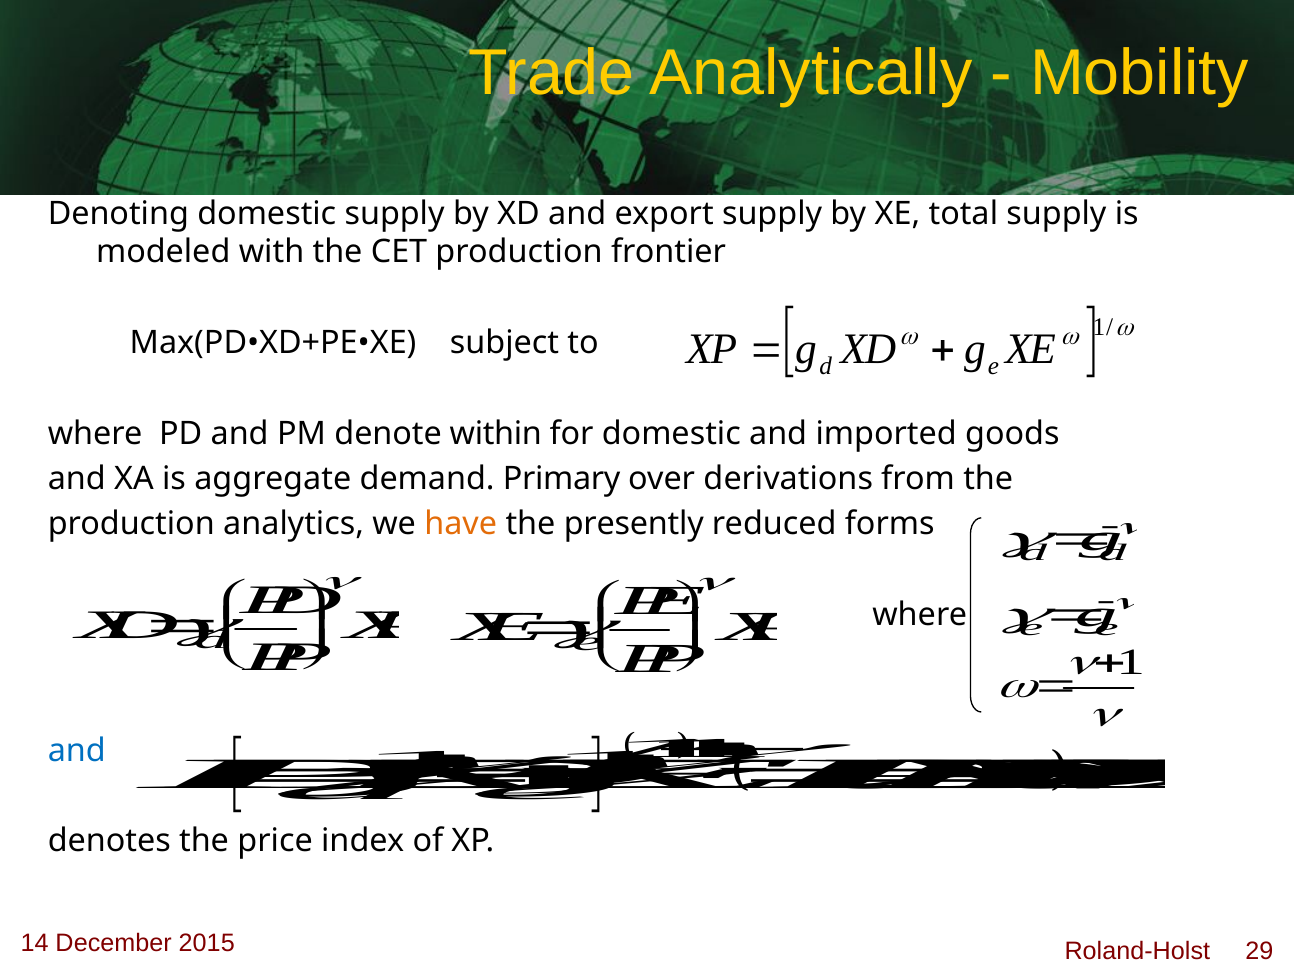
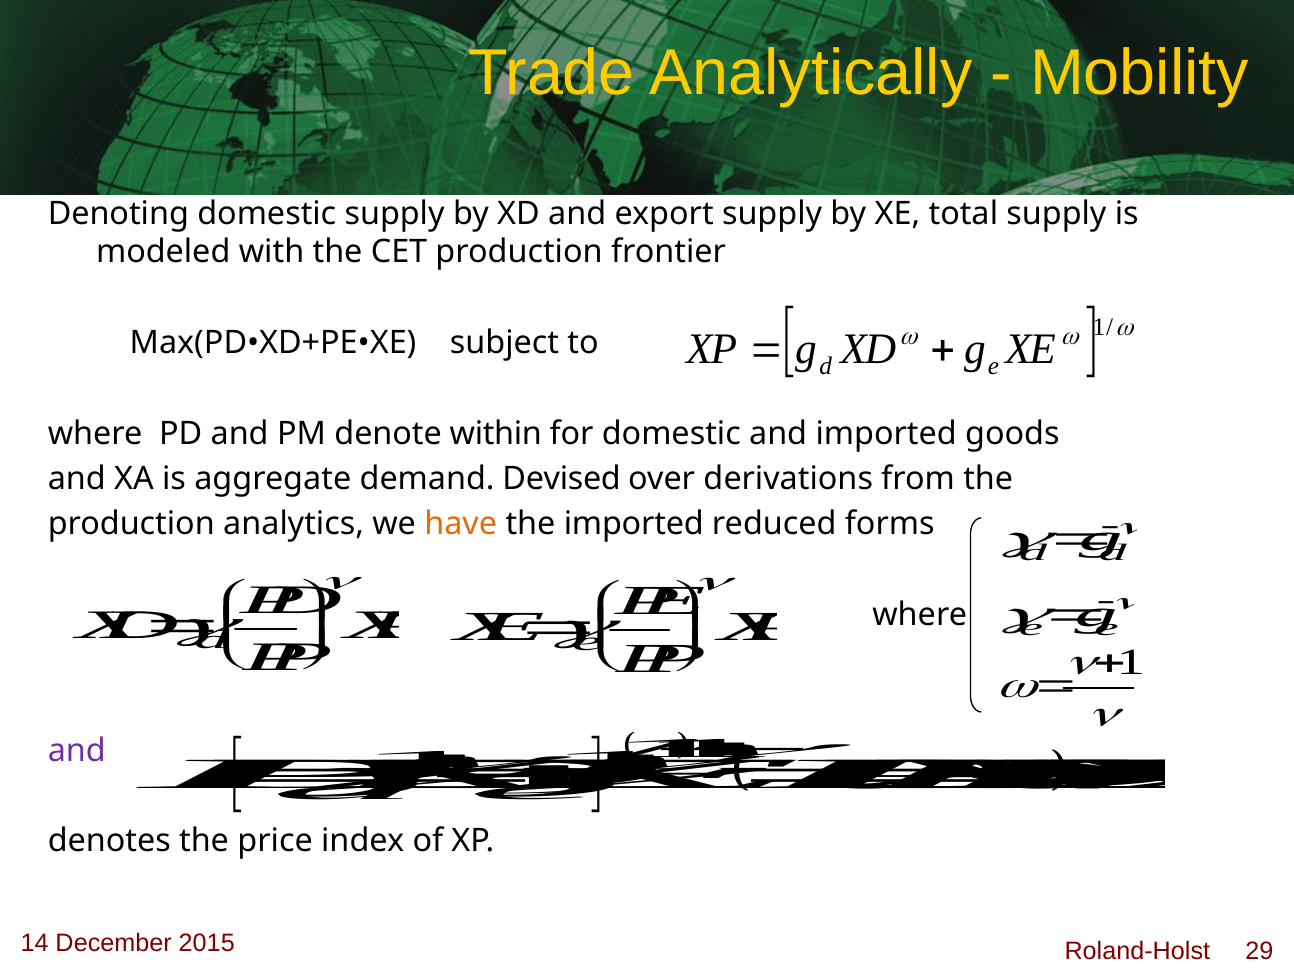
Primary: Primary -> Devised
the presently: presently -> imported
and at (77, 750) colour: blue -> purple
